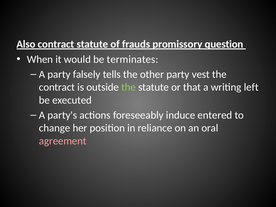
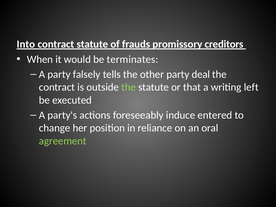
Also: Also -> Into
question: question -> creditors
vest: vest -> deal
agreement colour: pink -> light green
